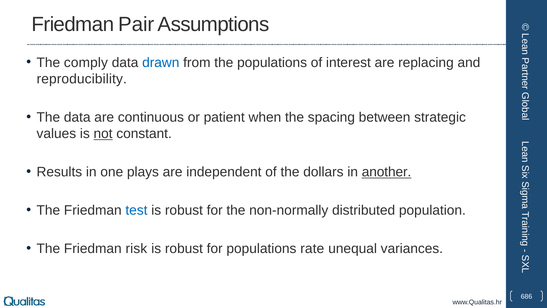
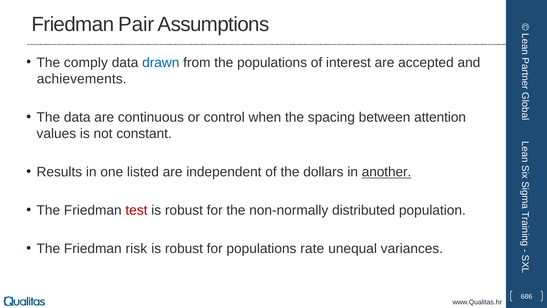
replacing: replacing -> accepted
reproducibility: reproducibility -> achievements
patient: patient -> control
strategic: strategic -> attention
not underline: present -> none
plays: plays -> listed
test colour: blue -> red
